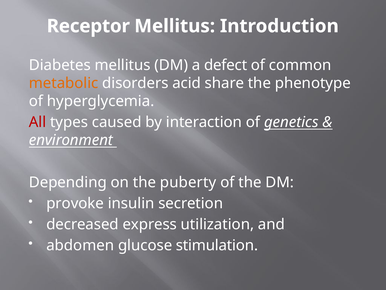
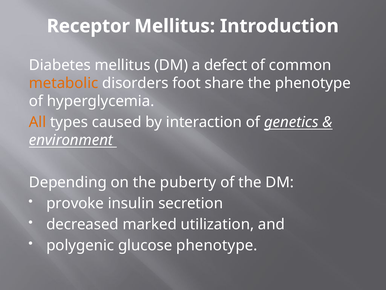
acid: acid -> foot
All colour: red -> orange
express: express -> marked
abdomen: abdomen -> polygenic
glucose stimulation: stimulation -> phenotype
